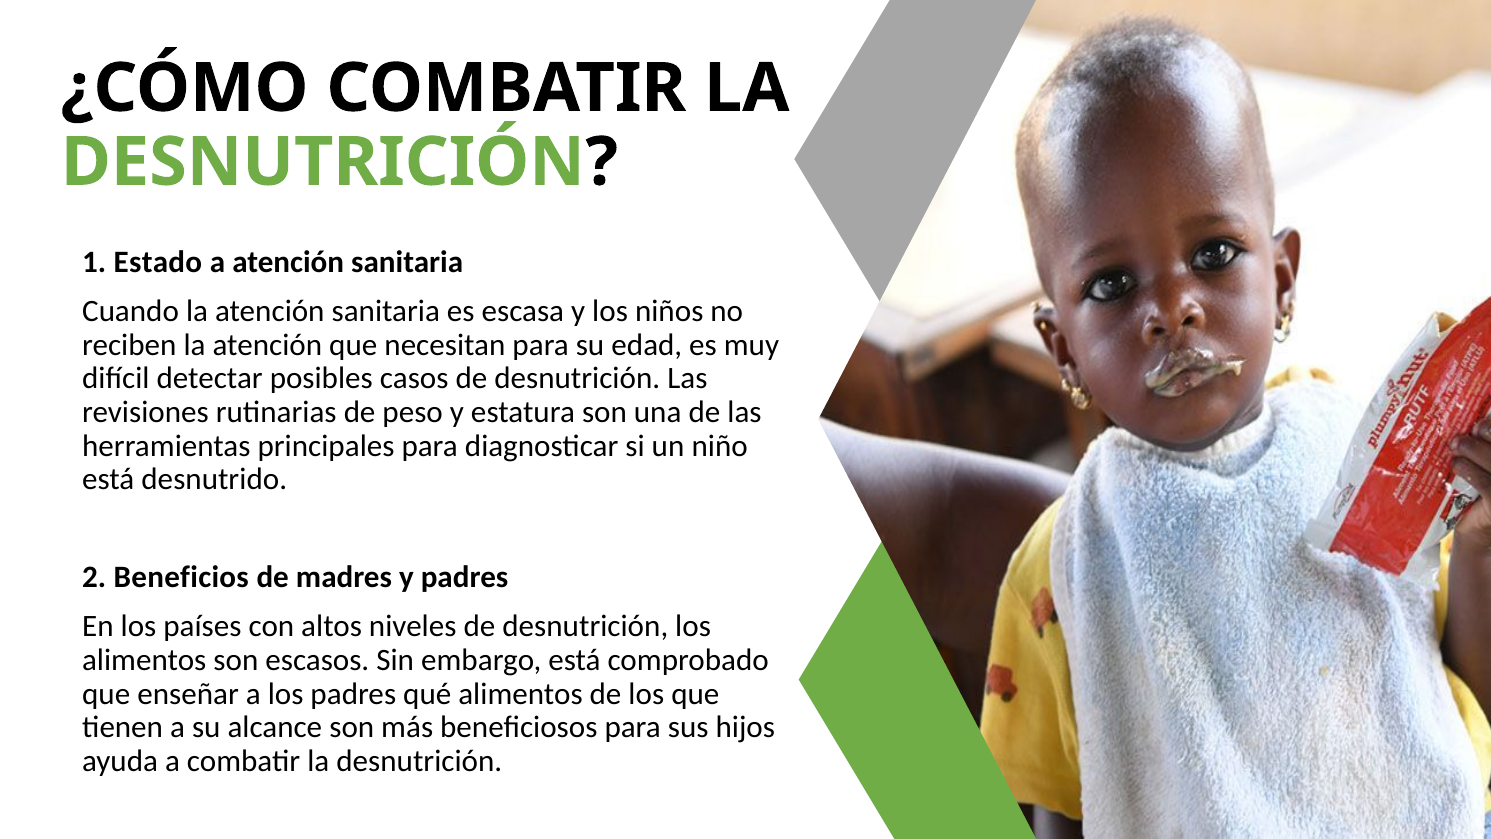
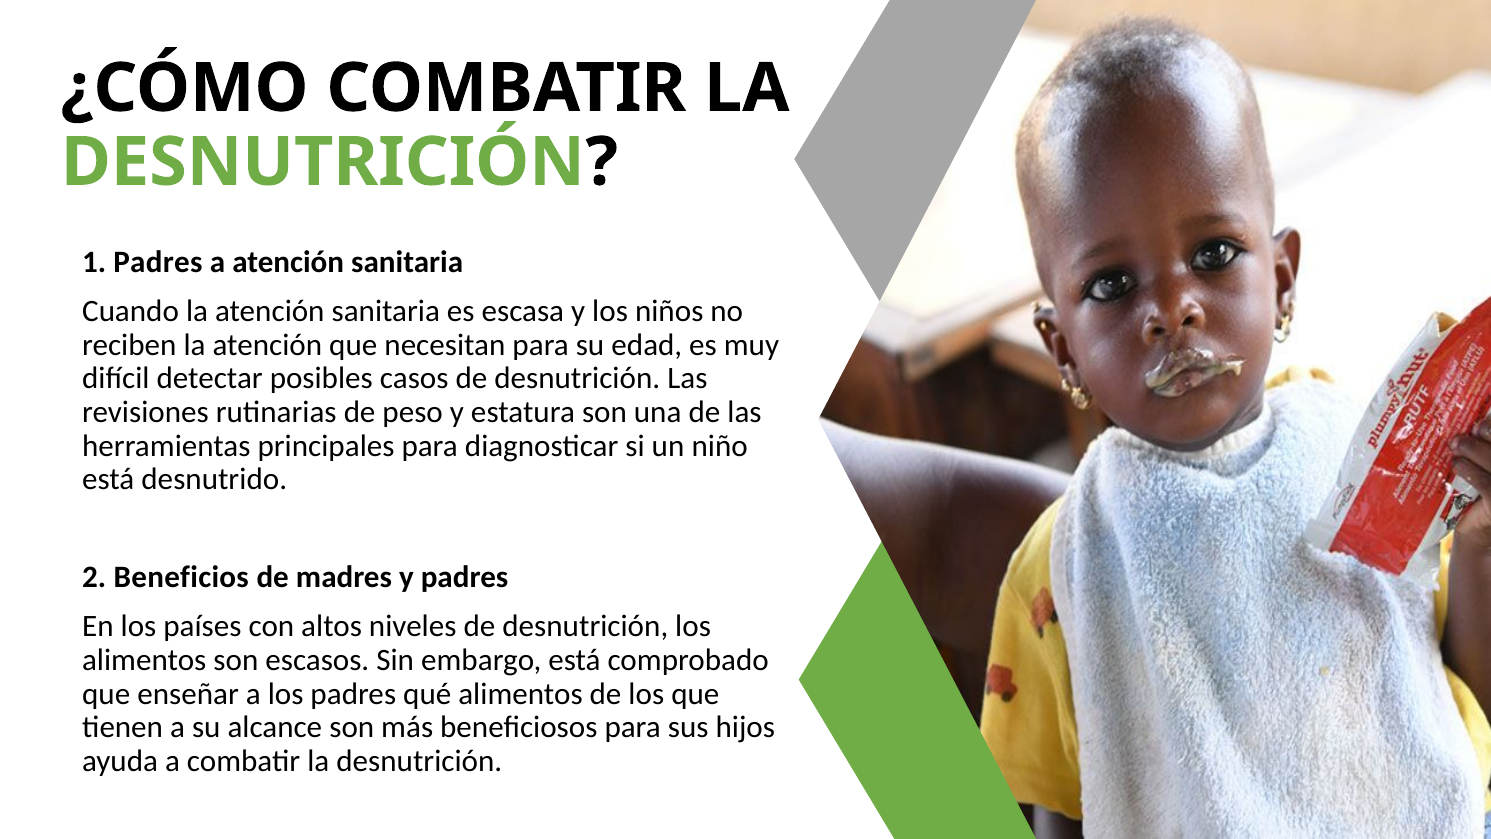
1 Estado: Estado -> Padres
